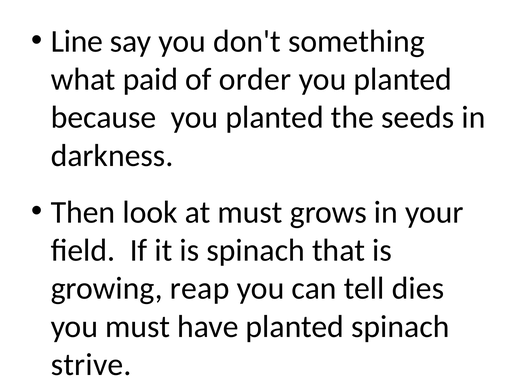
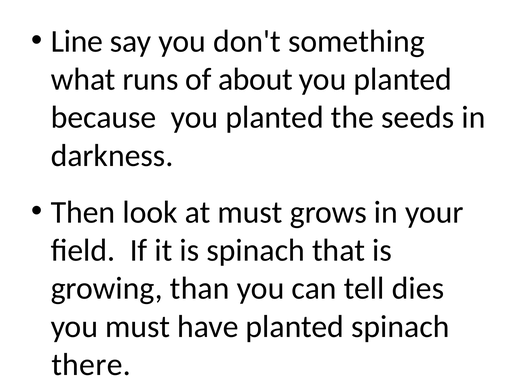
paid: paid -> runs
order: order -> about
reap: reap -> than
strive: strive -> there
